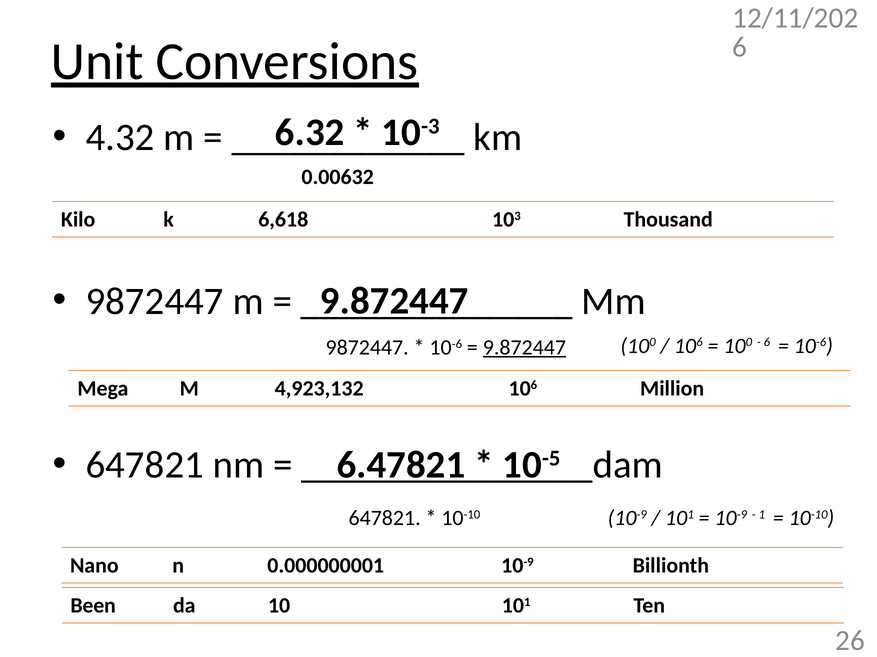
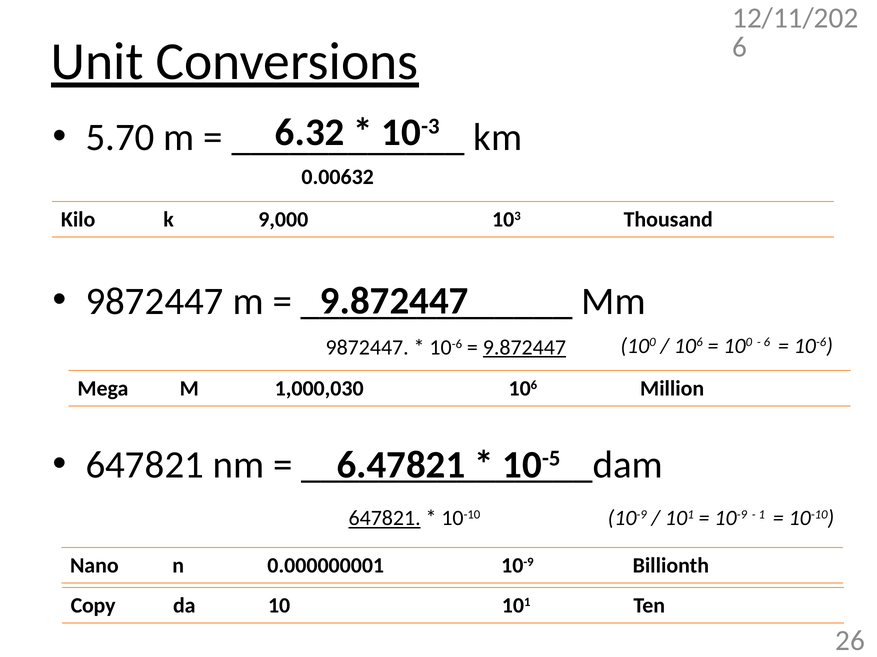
4.32: 4.32 -> 5.70
6,618: 6,618 -> 9,000
4,923,132: 4,923,132 -> 1,000,030
647821 at (385, 519) underline: none -> present
Been: Been -> Copy
